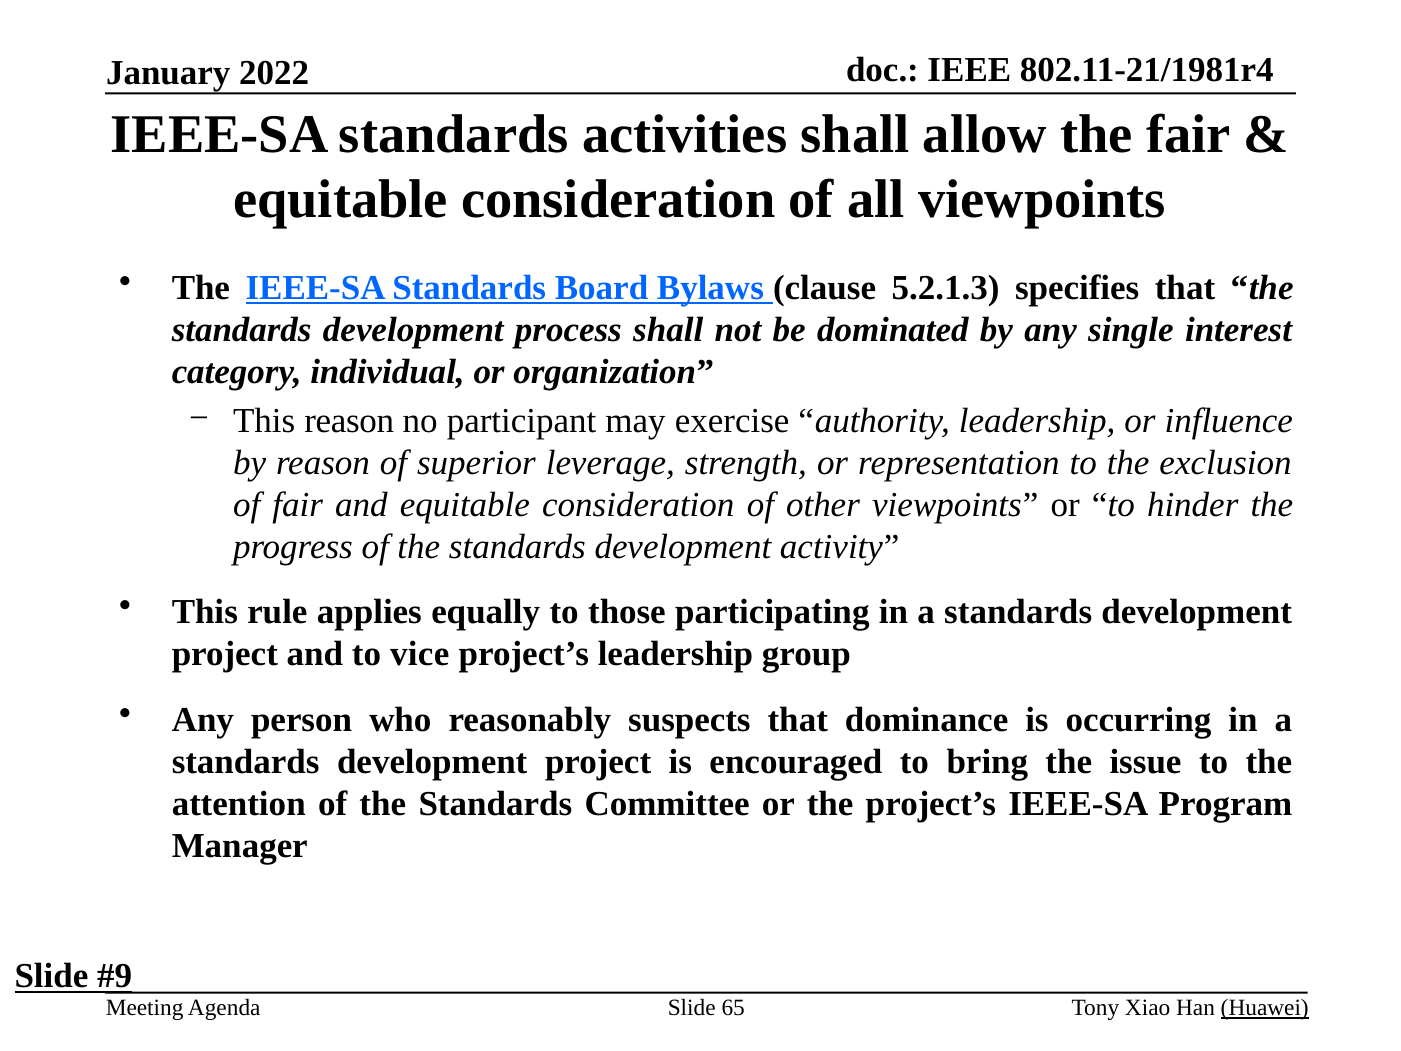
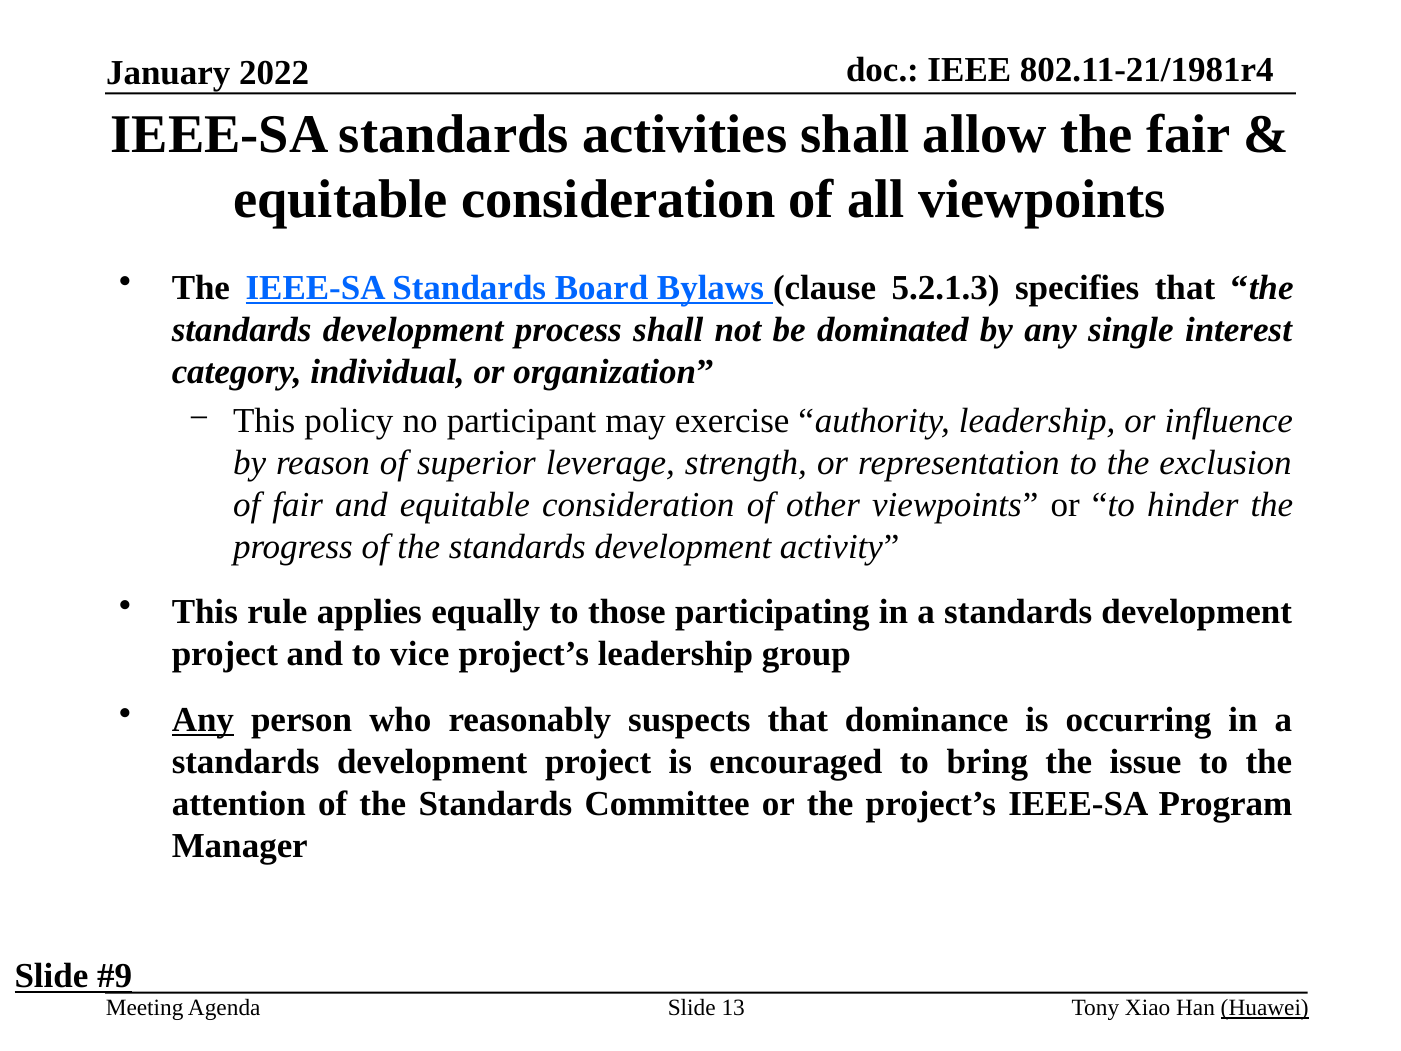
This reason: reason -> policy
Any at (203, 719) underline: none -> present
65: 65 -> 13
